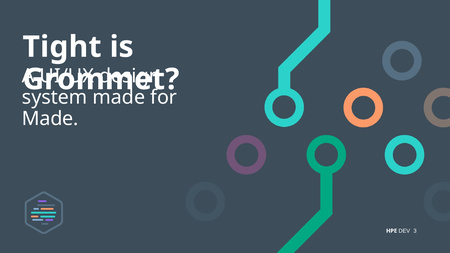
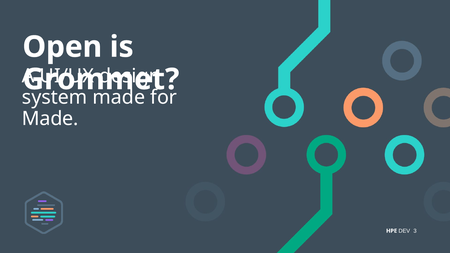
Tight: Tight -> Open
